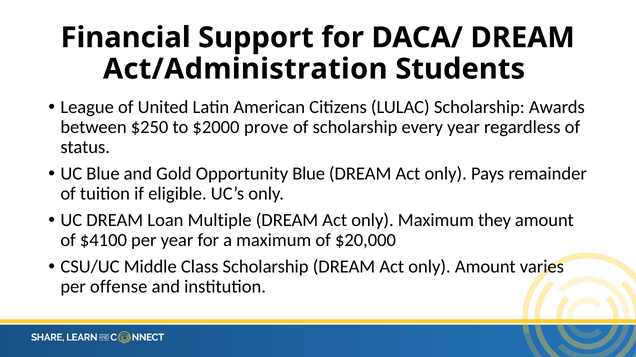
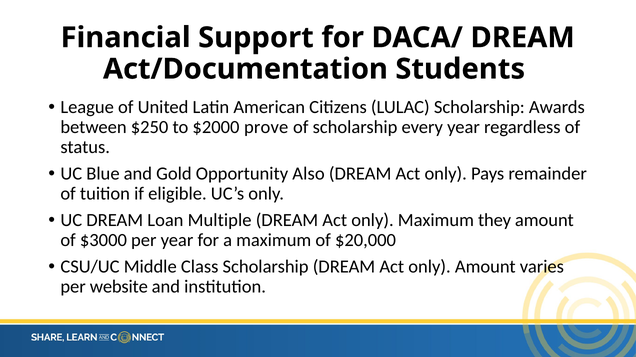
Act/Administration: Act/Administration -> Act/Documentation
Opportunity Blue: Blue -> Also
$4100: $4100 -> $3000
offense: offense -> website
